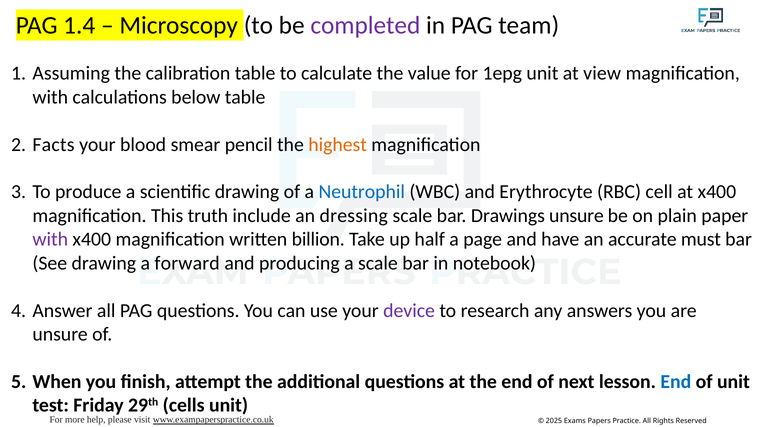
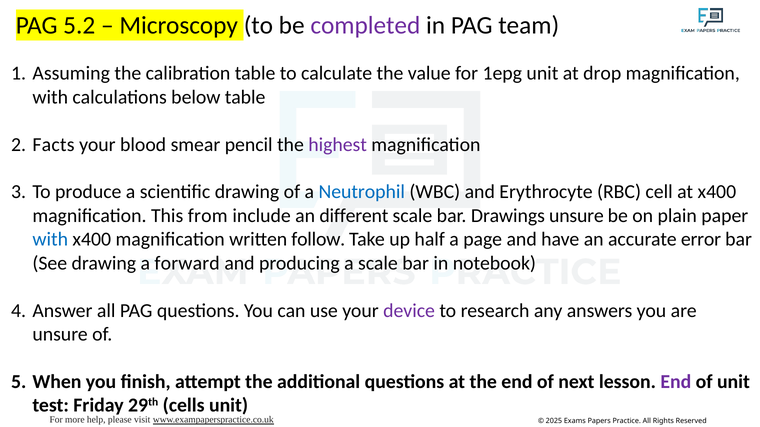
1.4: 1.4 -> 5.2
view: view -> drop
highest colour: orange -> purple
truth: truth -> from
dressing: dressing -> different
with at (50, 240) colour: purple -> blue
billion: billion -> follow
must: must -> error
End at (676, 382) colour: blue -> purple
